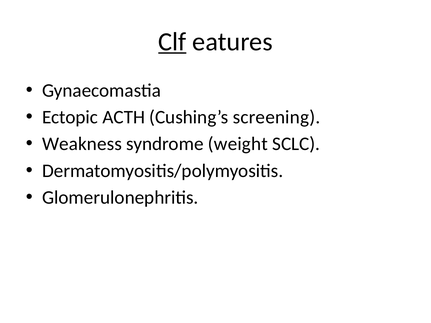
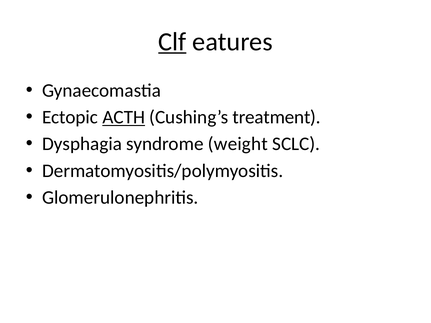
ACTH underline: none -> present
screening: screening -> treatment
Weakness: Weakness -> Dysphagia
